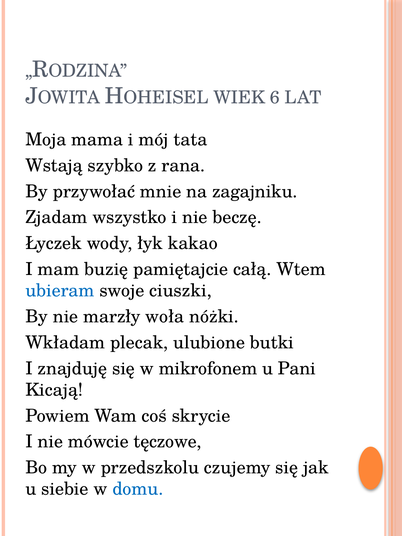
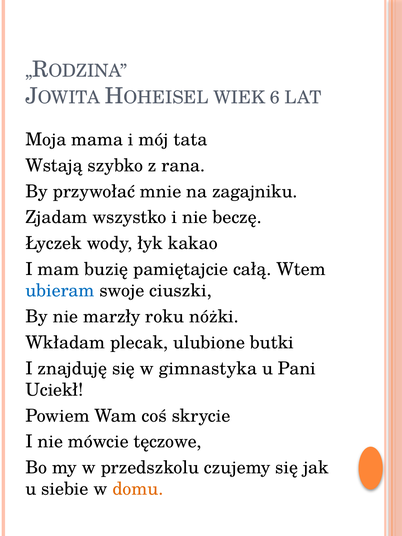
woła: woła -> roku
mikrofonem: mikrofonem -> gimnastyka
Kicają: Kicają -> Uciekł
domu colour: blue -> orange
